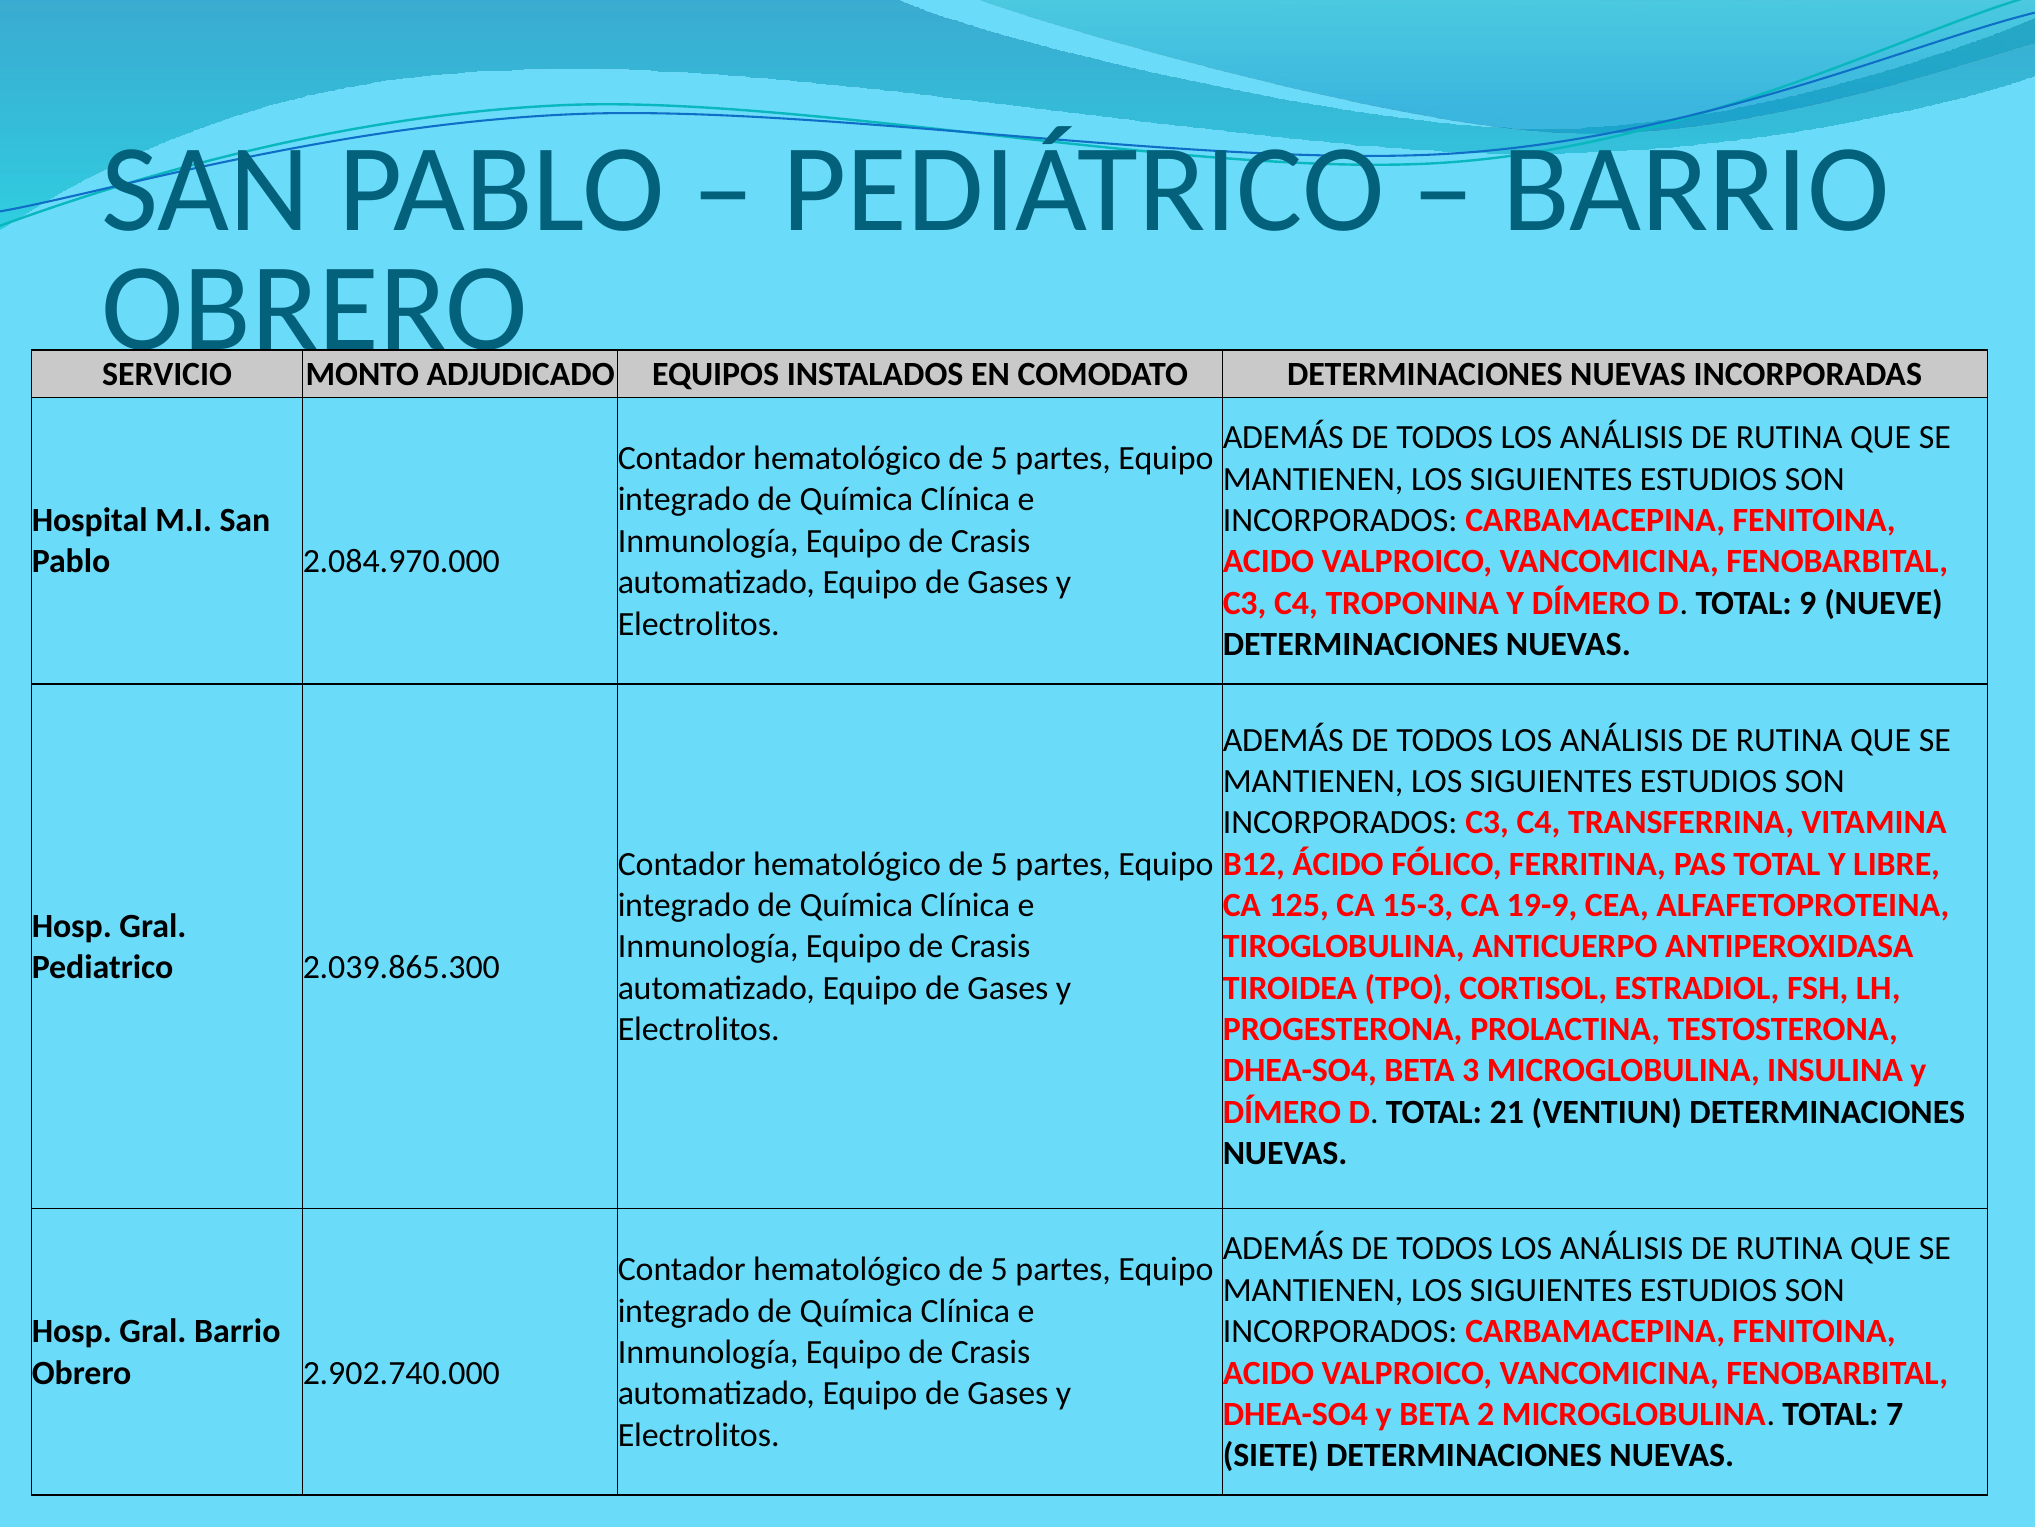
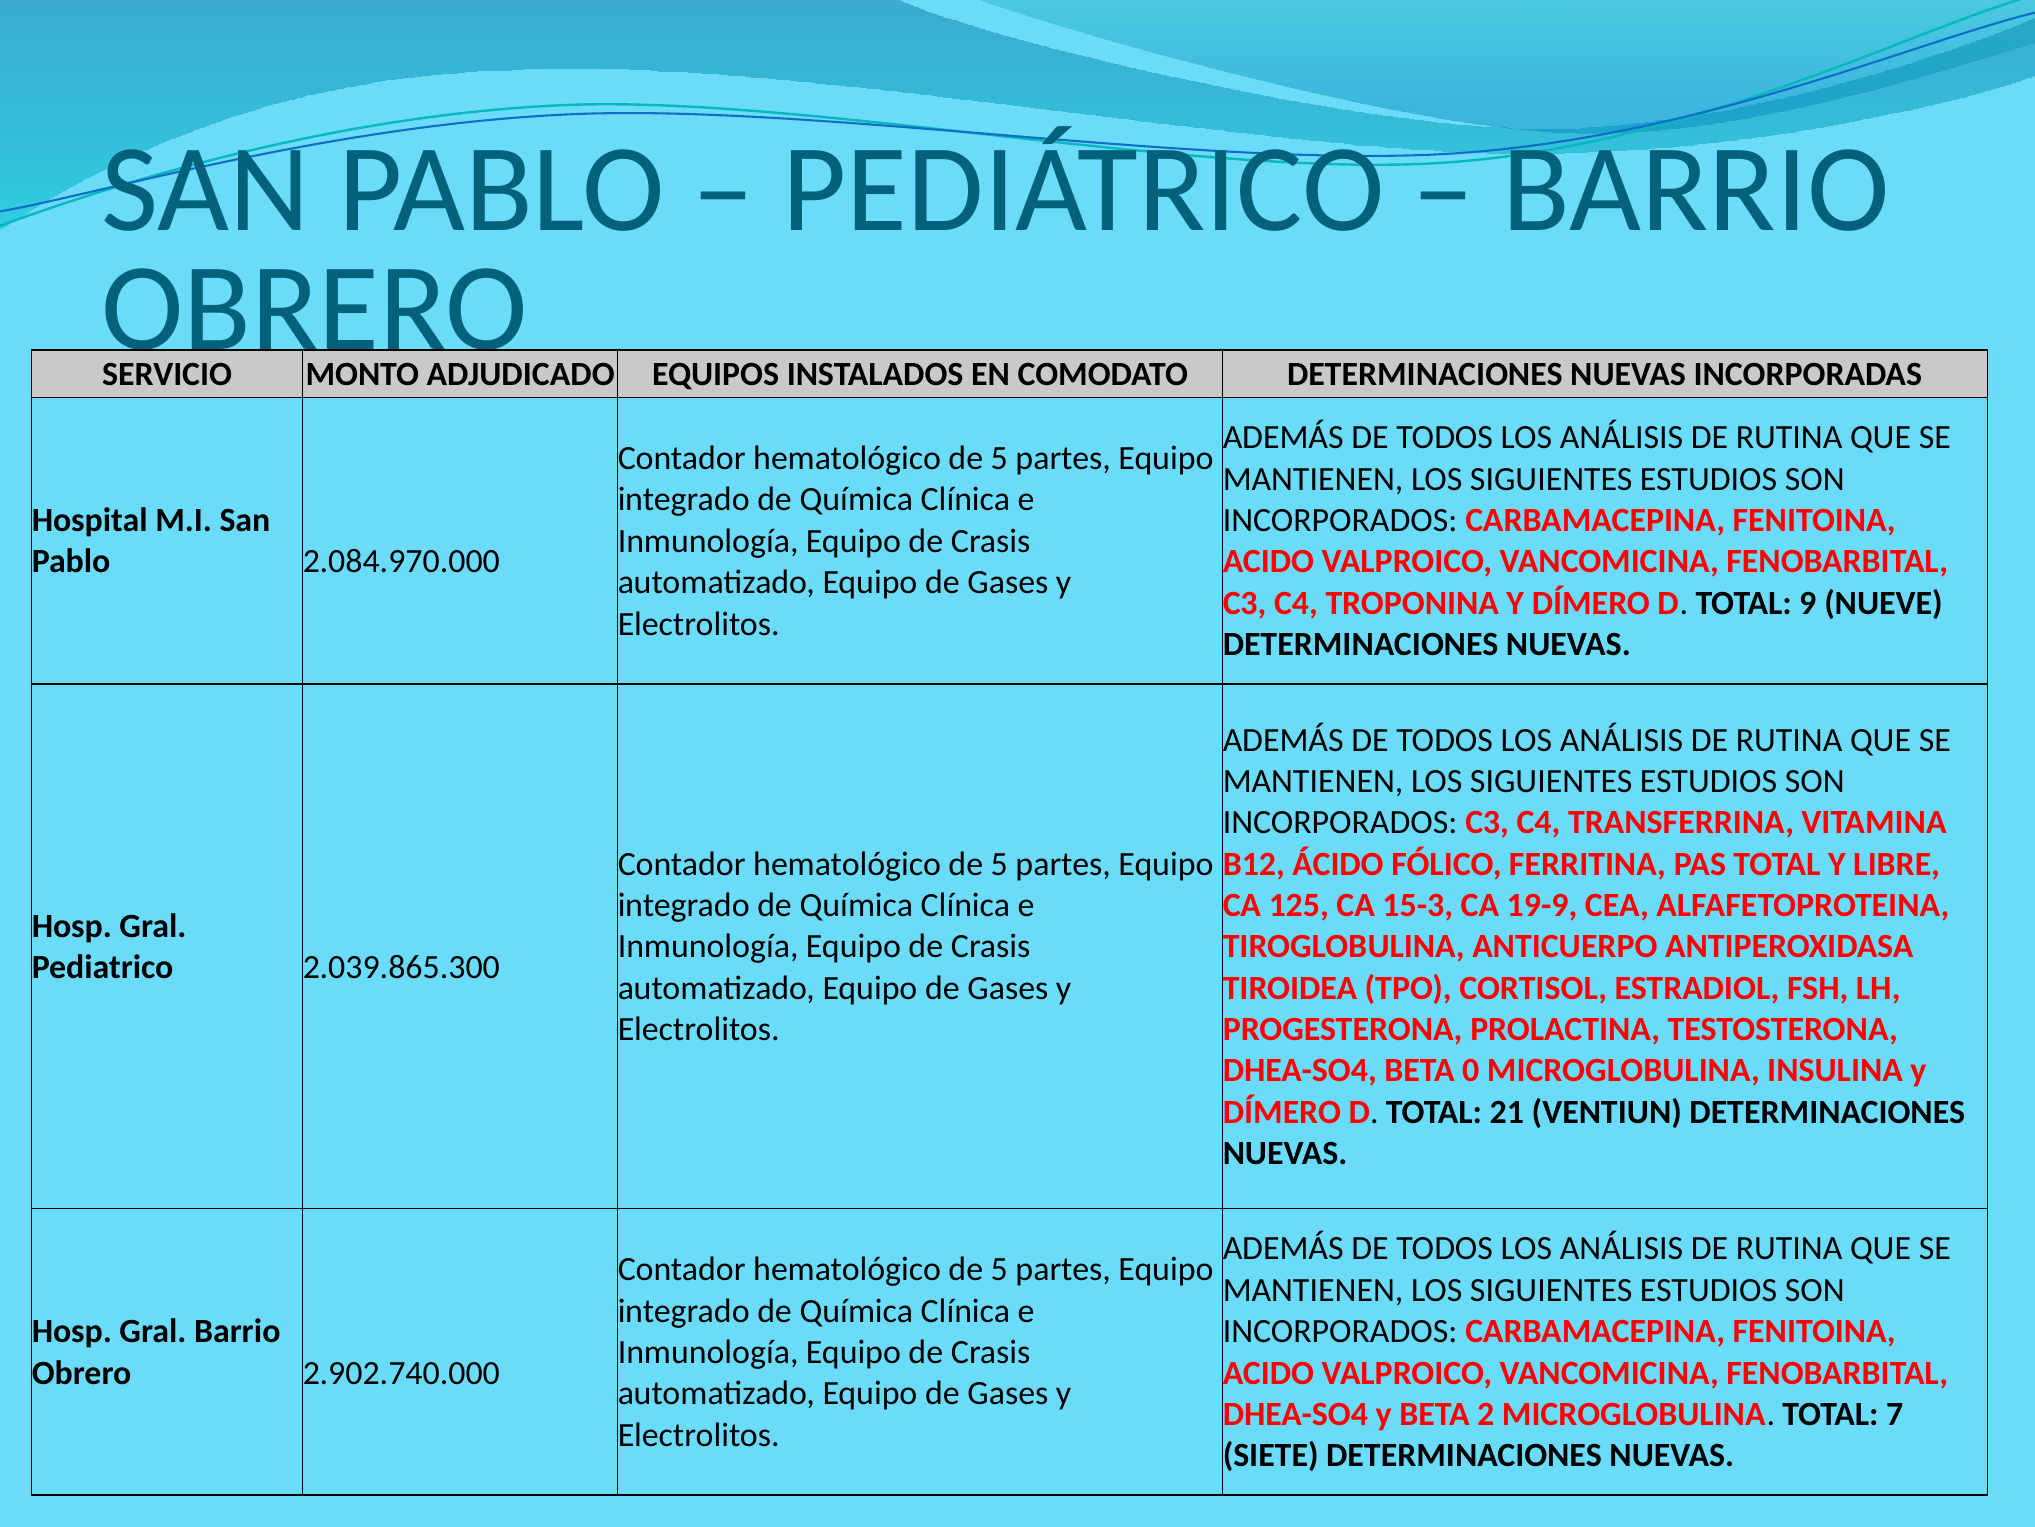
3: 3 -> 0
